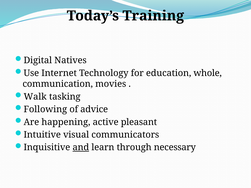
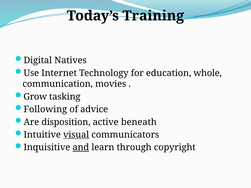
Walk: Walk -> Grow
happening: happening -> disposition
pleasant: pleasant -> beneath
visual underline: none -> present
necessary: necessary -> copyright
